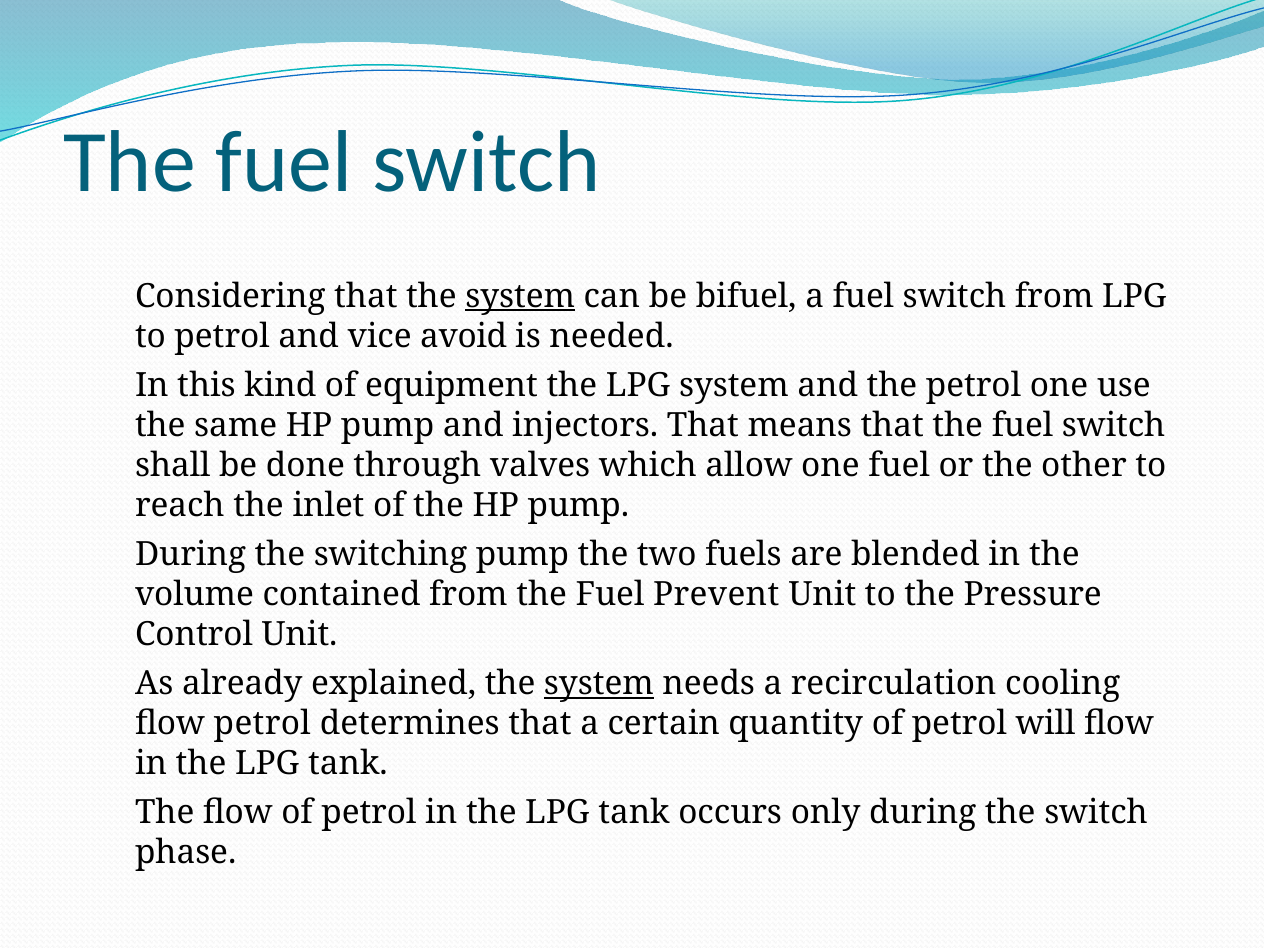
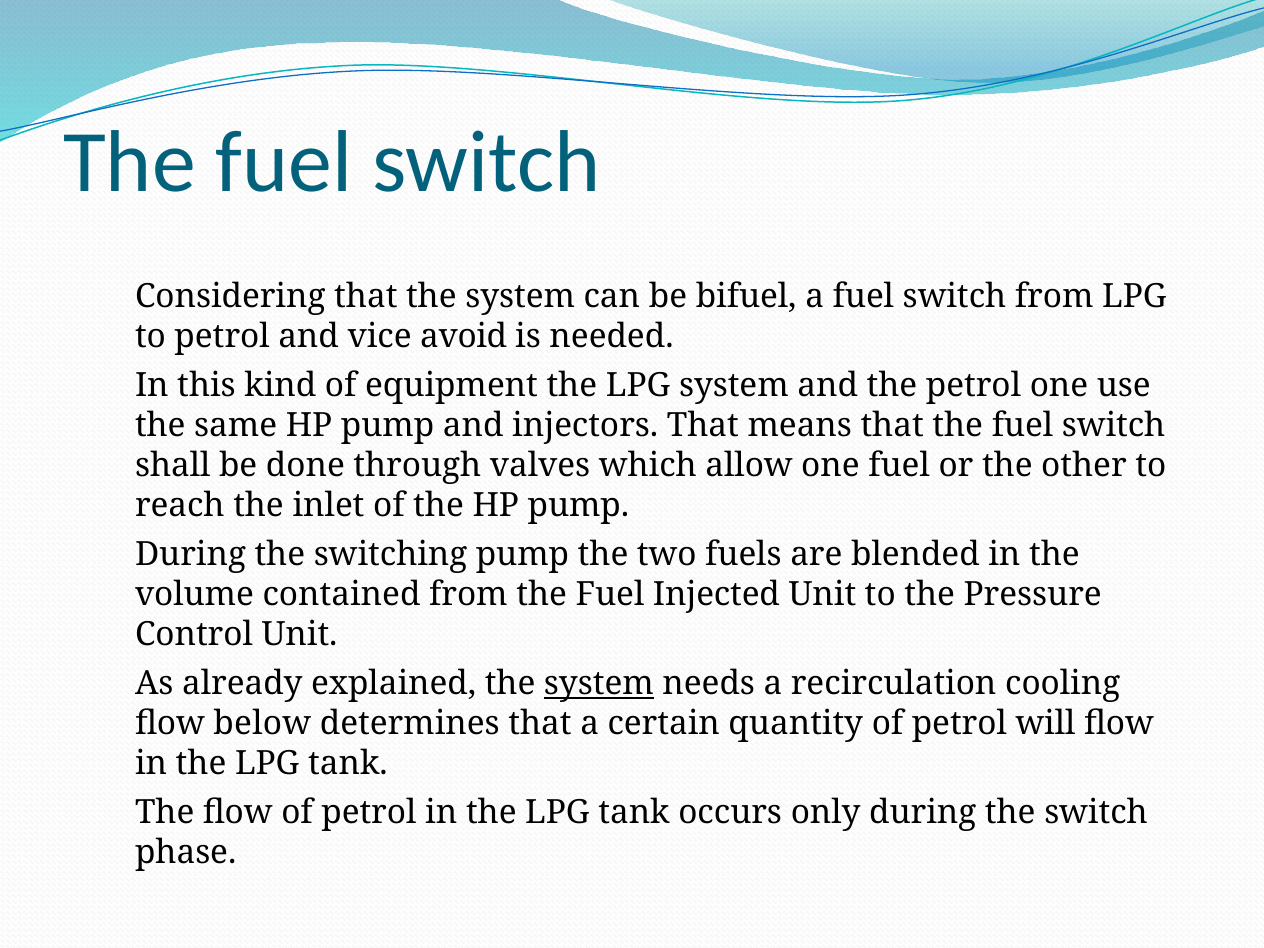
system at (520, 296) underline: present -> none
Prevent: Prevent -> Injected
flow petrol: petrol -> below
